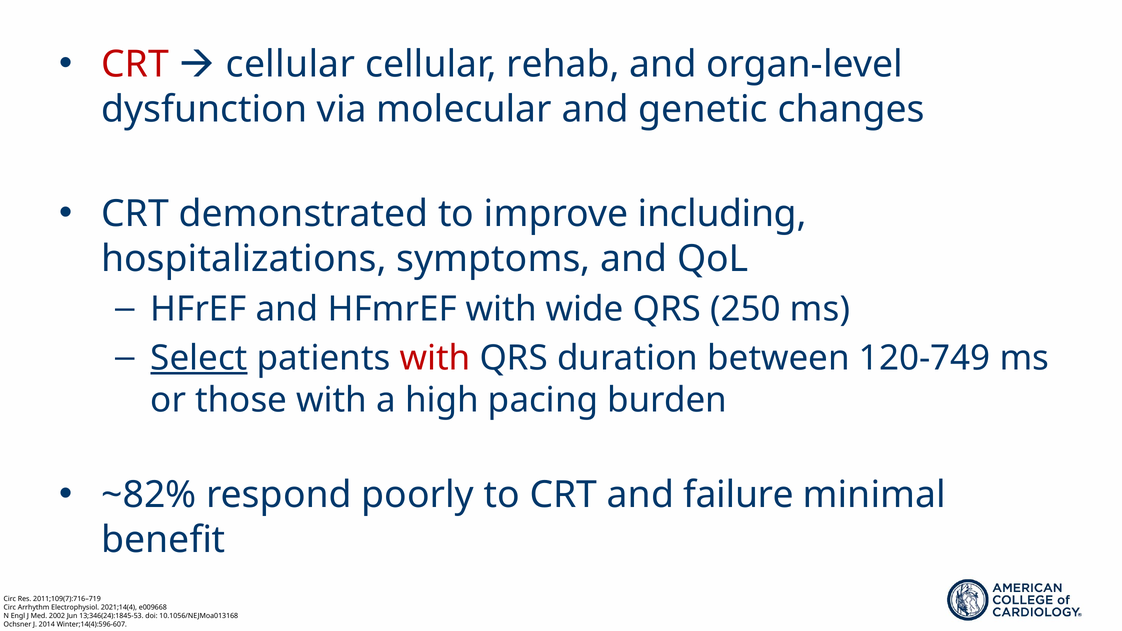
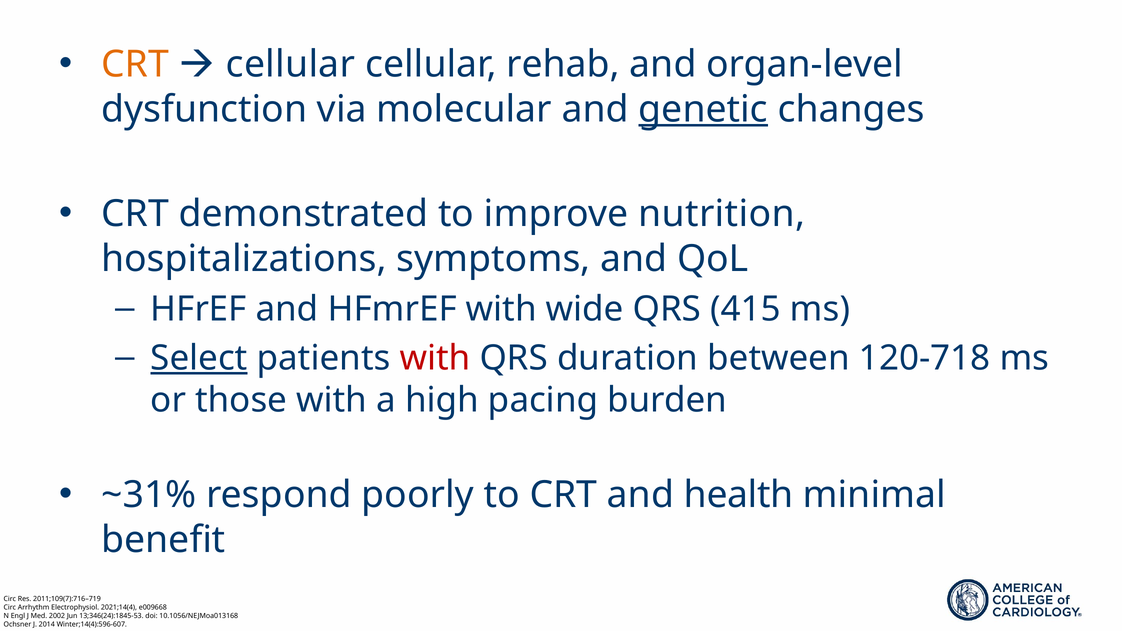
CRT at (135, 64) colour: red -> orange
genetic underline: none -> present
including: including -> nutrition
250: 250 -> 415
120-749: 120-749 -> 120-718
~82%: ~82% -> ~31%
failure: failure -> health
